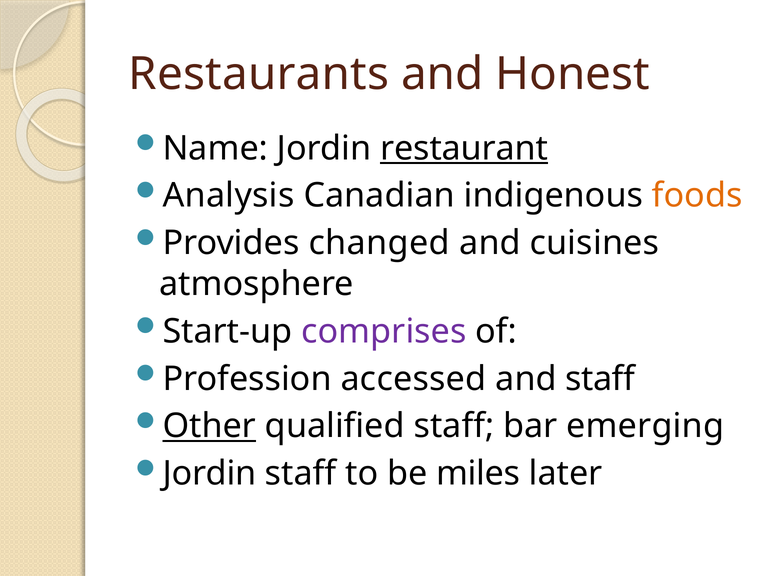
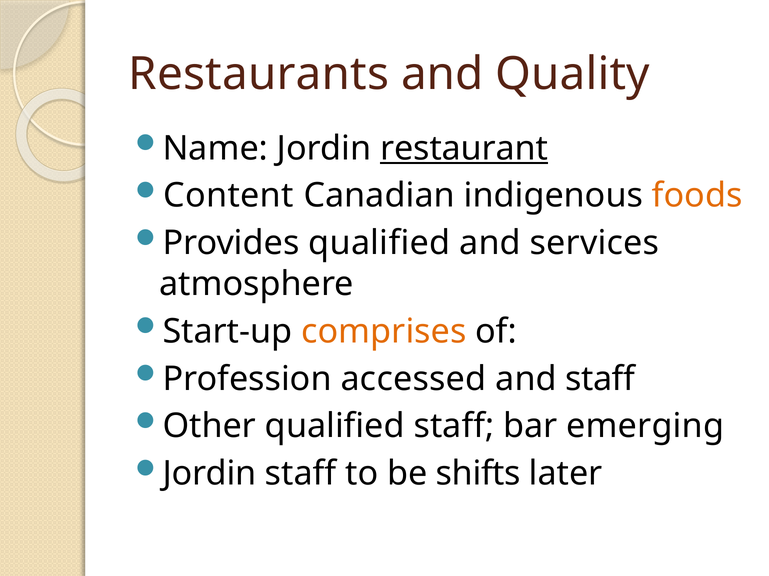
Honest: Honest -> Quality
Analysis: Analysis -> Content
Provides changed: changed -> qualified
cuisines: cuisines -> services
comprises colour: purple -> orange
Other underline: present -> none
miles: miles -> shifts
